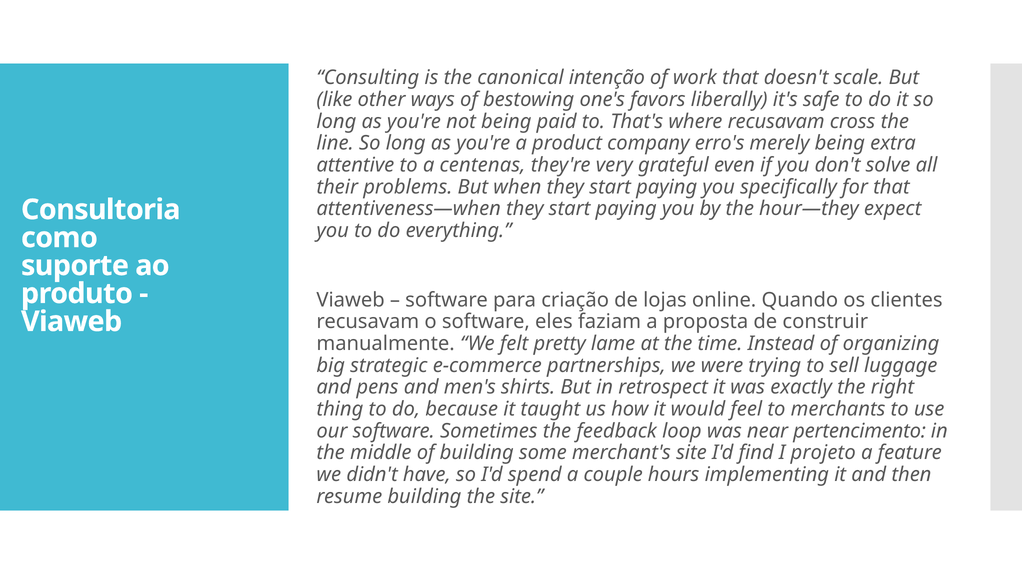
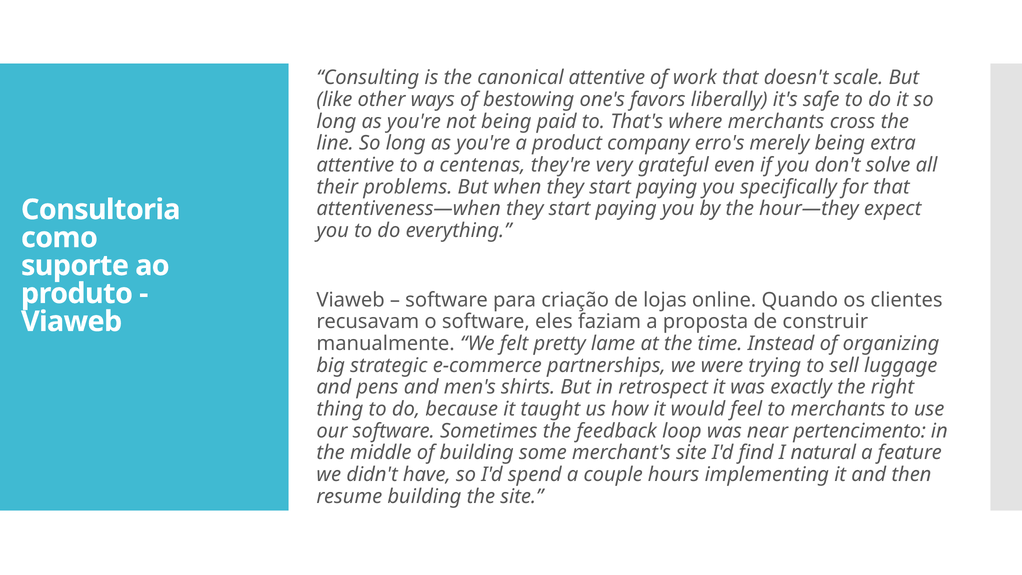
canonical intenção: intenção -> attentive
where recusavam: recusavam -> merchants
projeto: projeto -> natural
